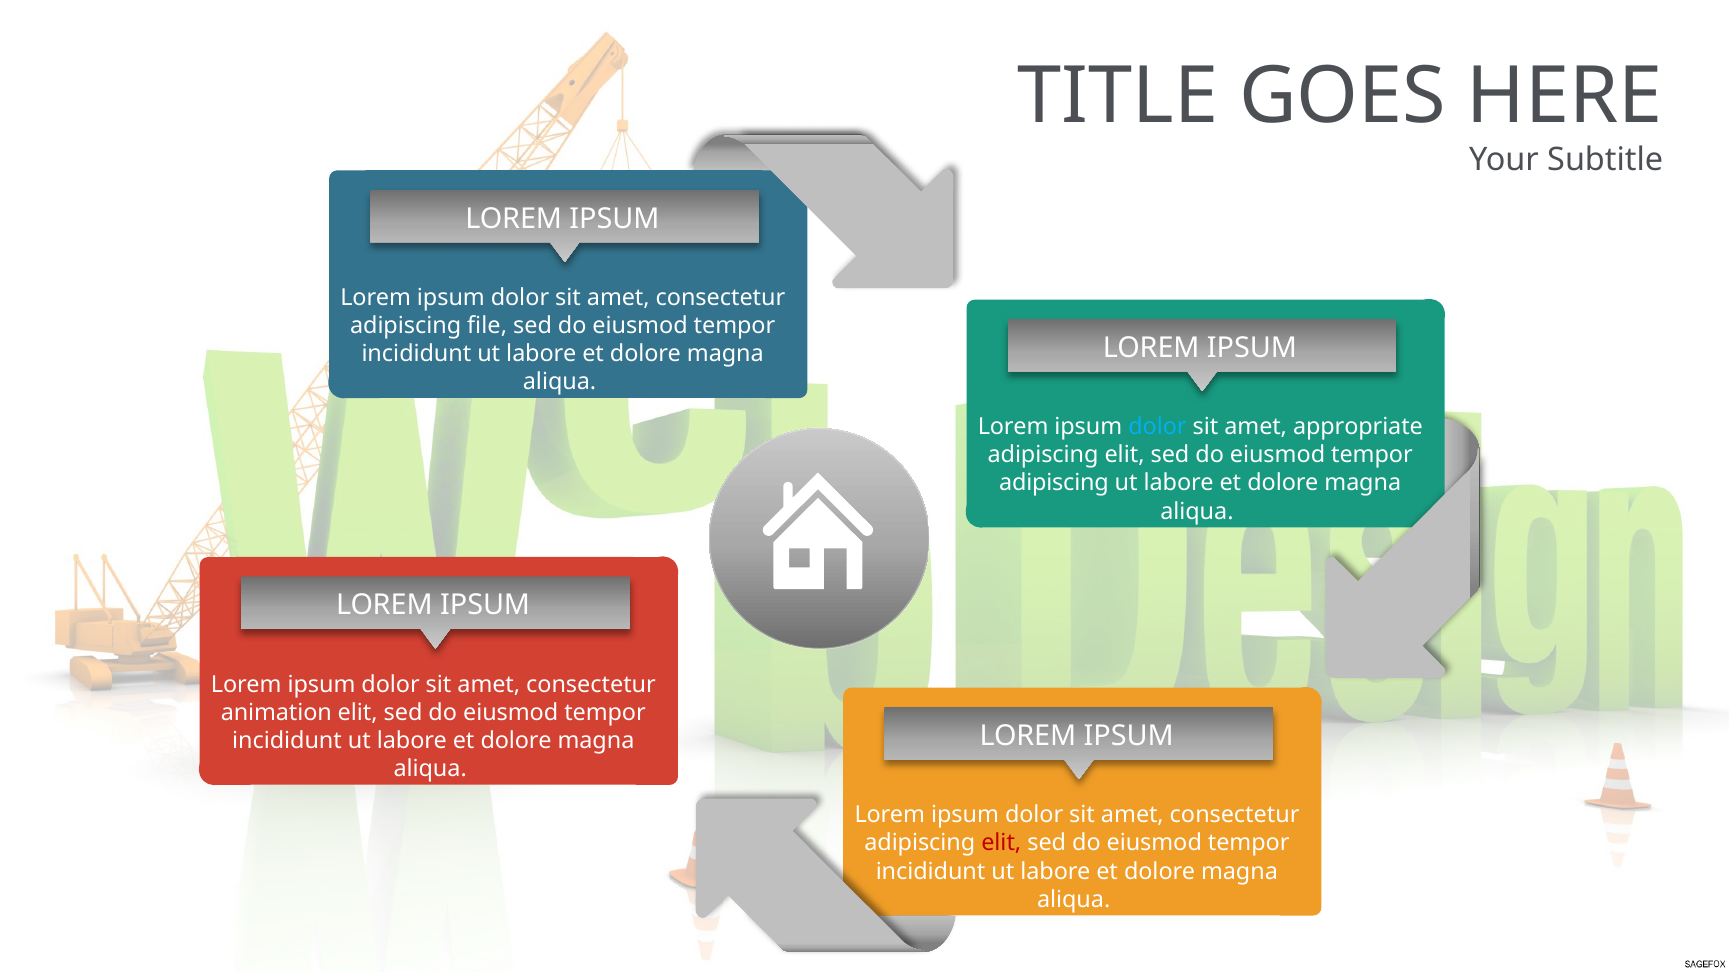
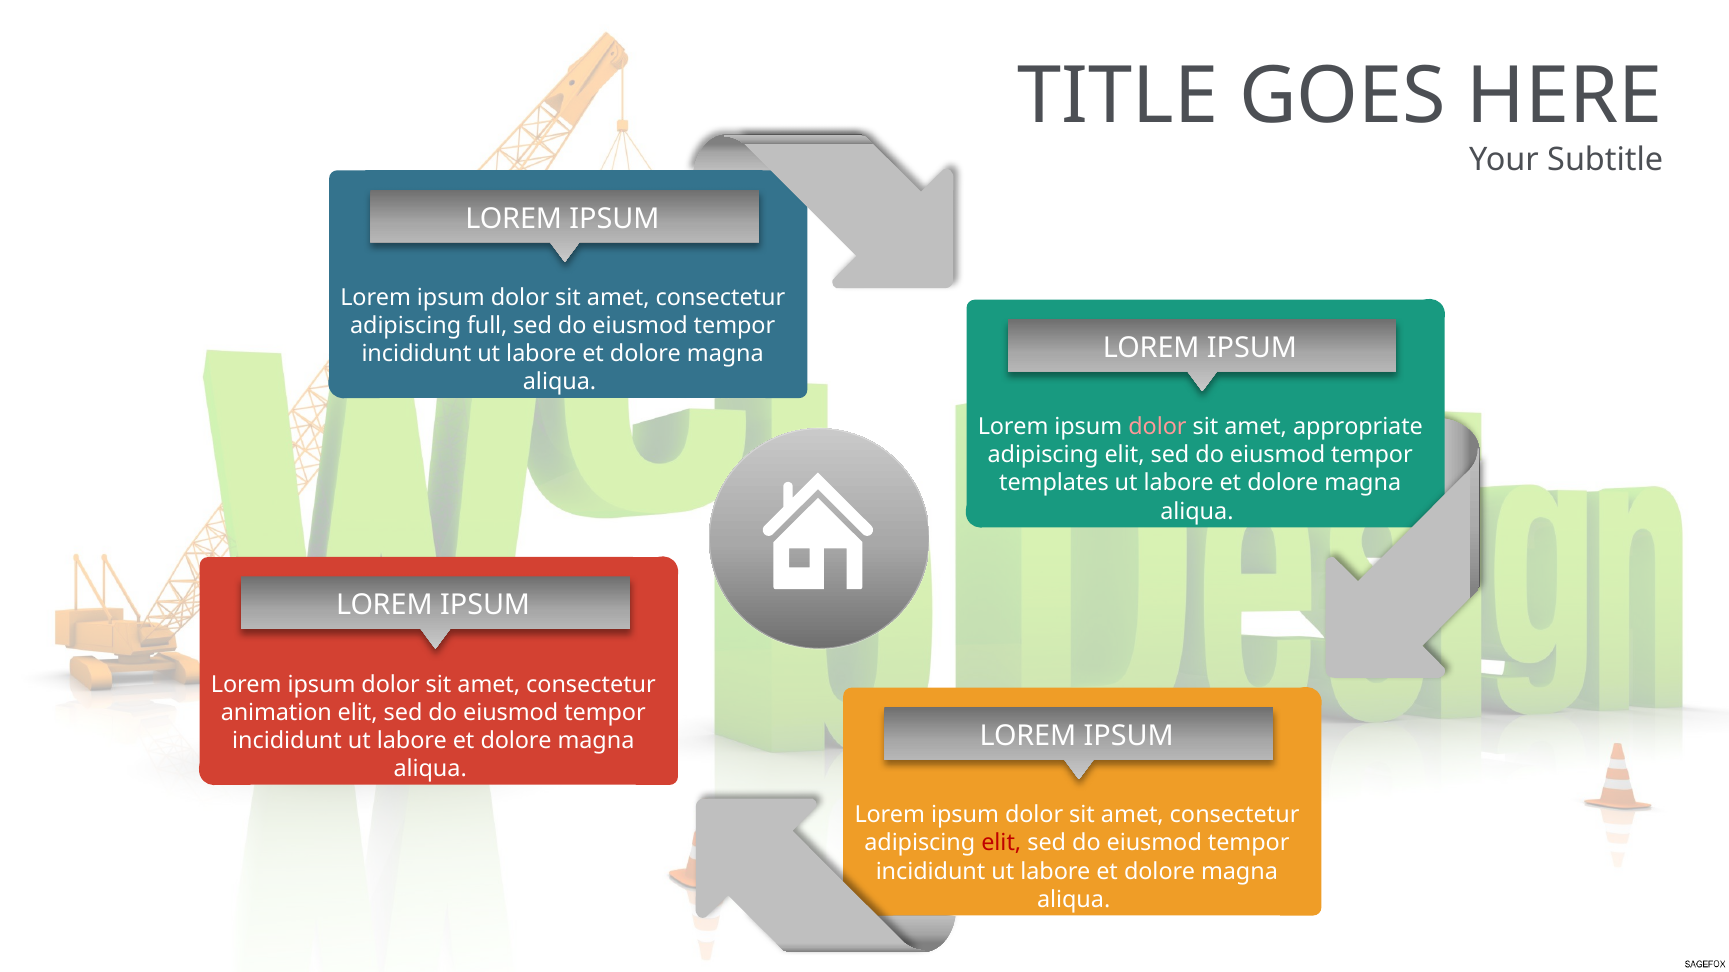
file: file -> full
dolor at (1157, 427) colour: light blue -> pink
adipiscing at (1054, 483): adipiscing -> templates
